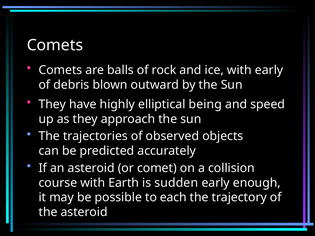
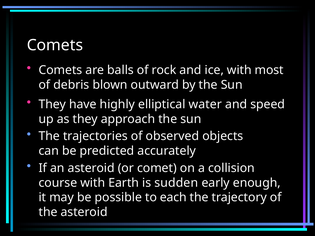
with early: early -> most
being: being -> water
